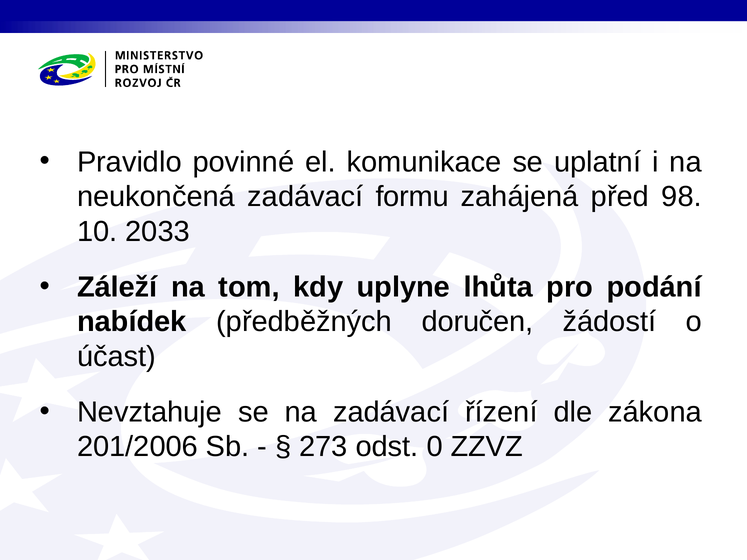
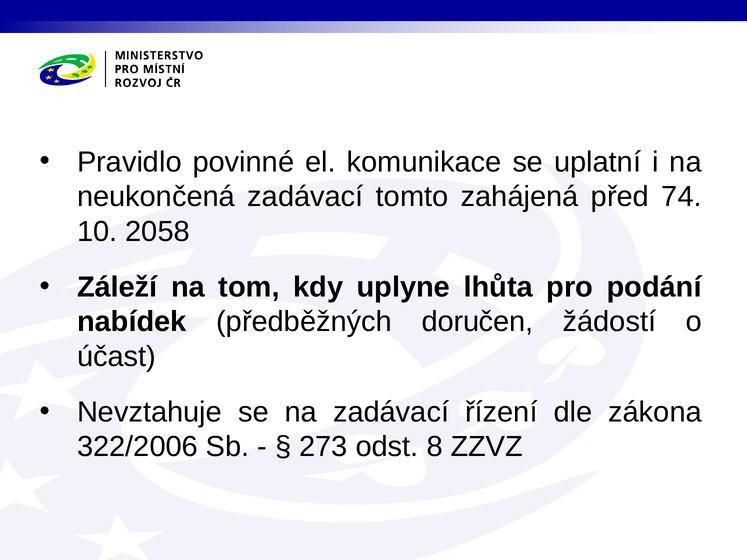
formu: formu -> tomto
98: 98 -> 74
2033: 2033 -> 2058
201/2006: 201/2006 -> 322/2006
0: 0 -> 8
